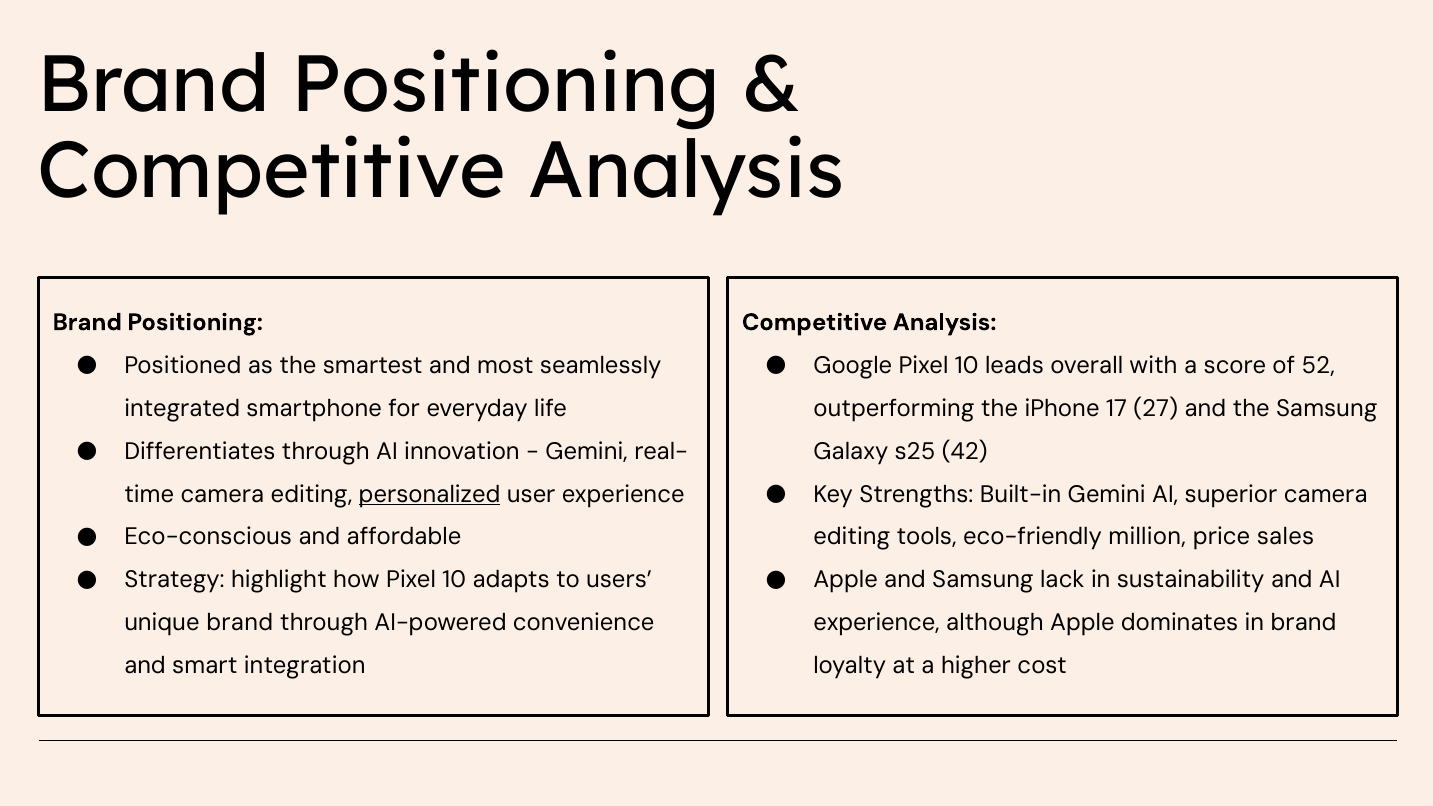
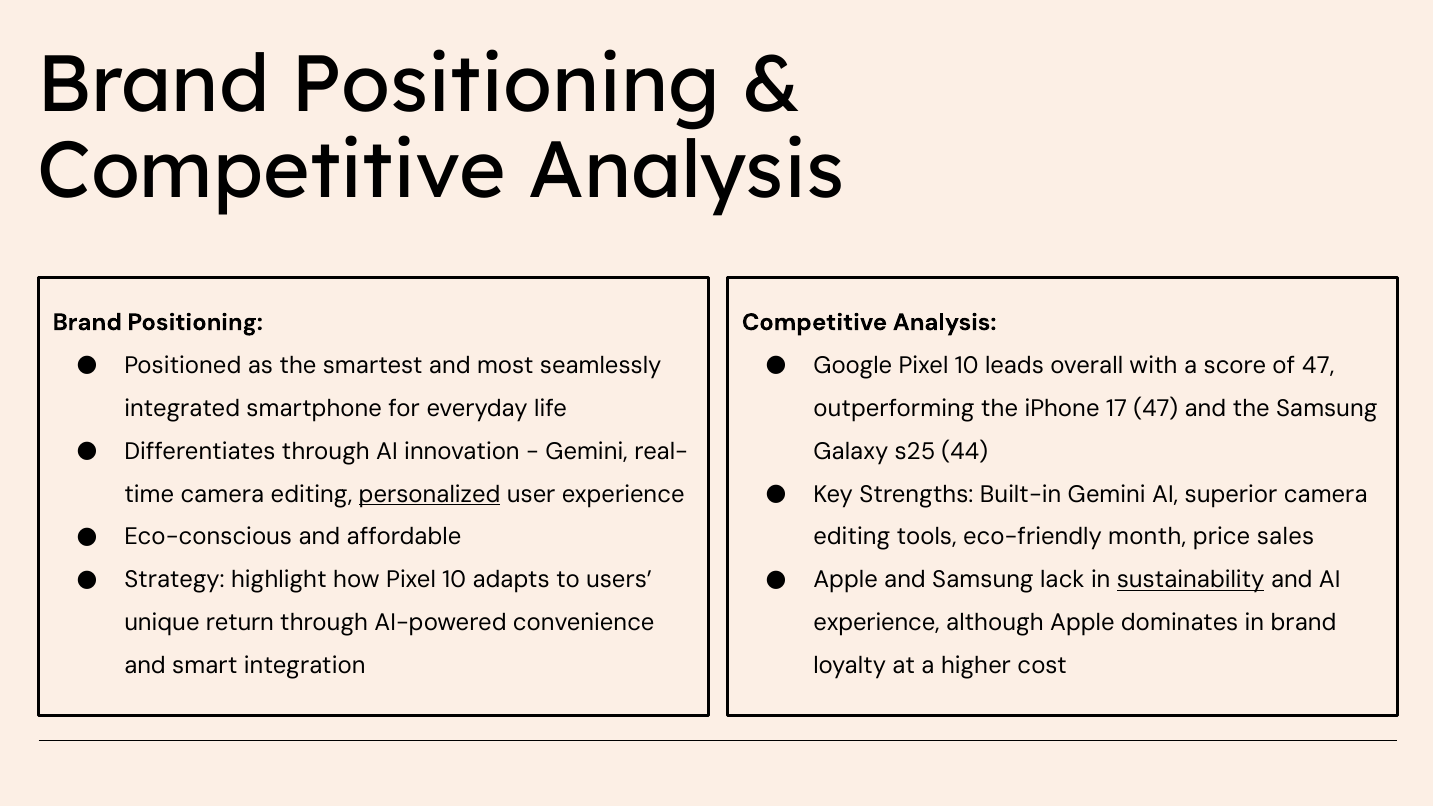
of 52: 52 -> 47
17 27: 27 -> 47
42: 42 -> 44
million: million -> month
sustainability underline: none -> present
unique brand: brand -> return
